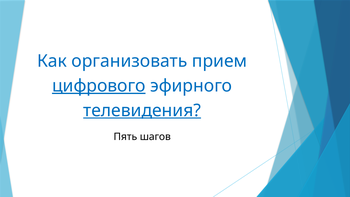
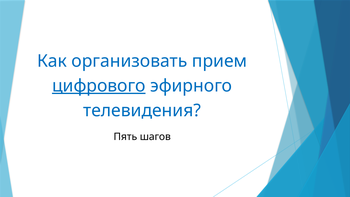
телевидения underline: present -> none
